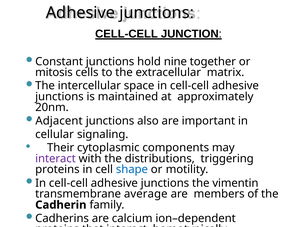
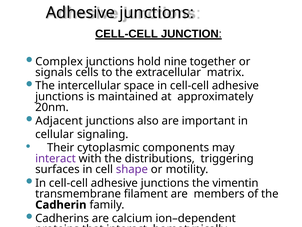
Constant: Constant -> Complex
mitosis: mitosis -> signals
proteins at (57, 169): proteins -> surfaces
shape colour: blue -> purple
average: average -> filament
